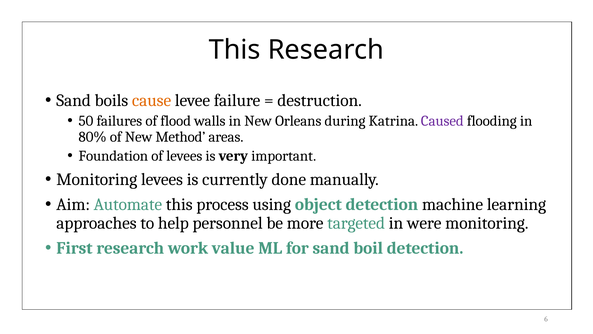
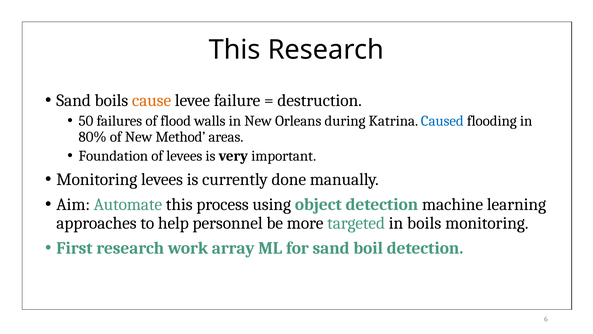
Caused colour: purple -> blue
in were: were -> boils
value: value -> array
